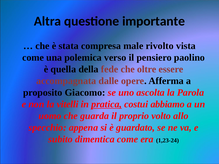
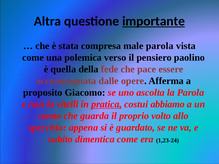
importante underline: none -> present
male rivolto: rivolto -> parola
oltre: oltre -> pace
